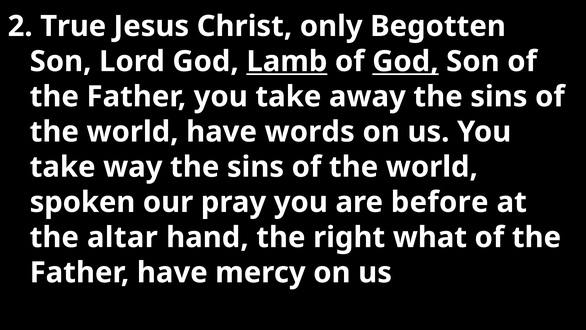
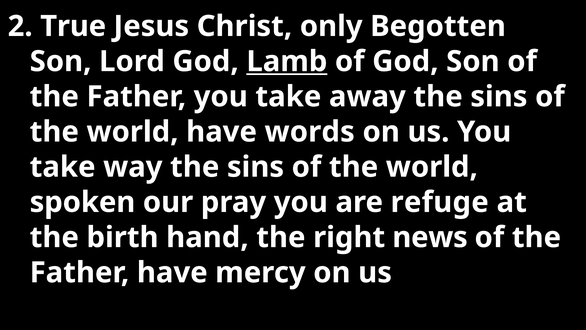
God at (405, 61) underline: present -> none
before: before -> refuge
altar: altar -> birth
what: what -> news
